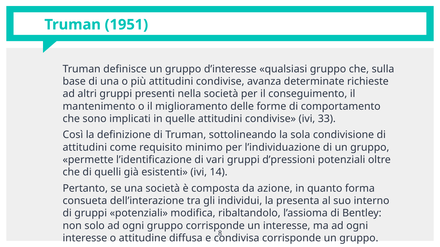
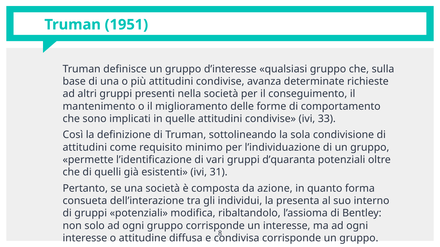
d’pressioni: d’pressioni -> d’quaranta
14: 14 -> 31
